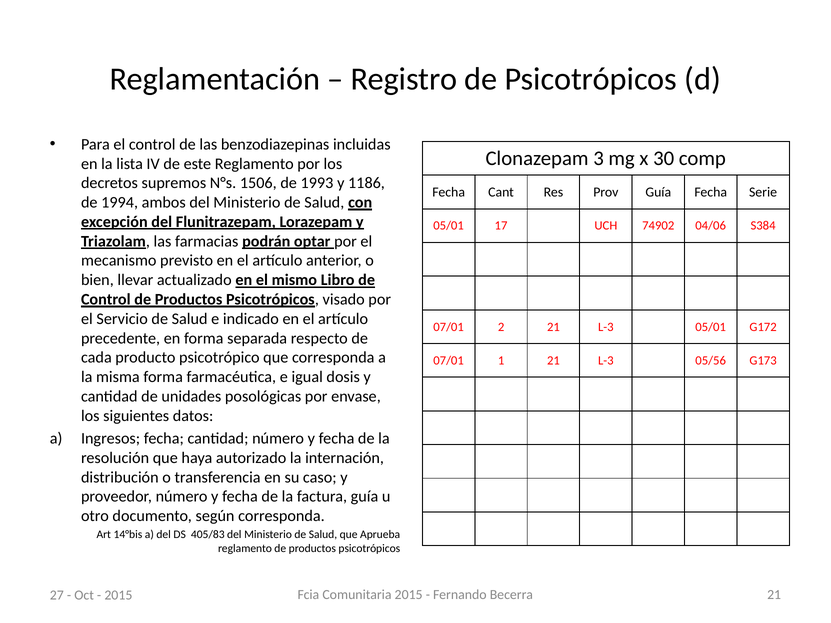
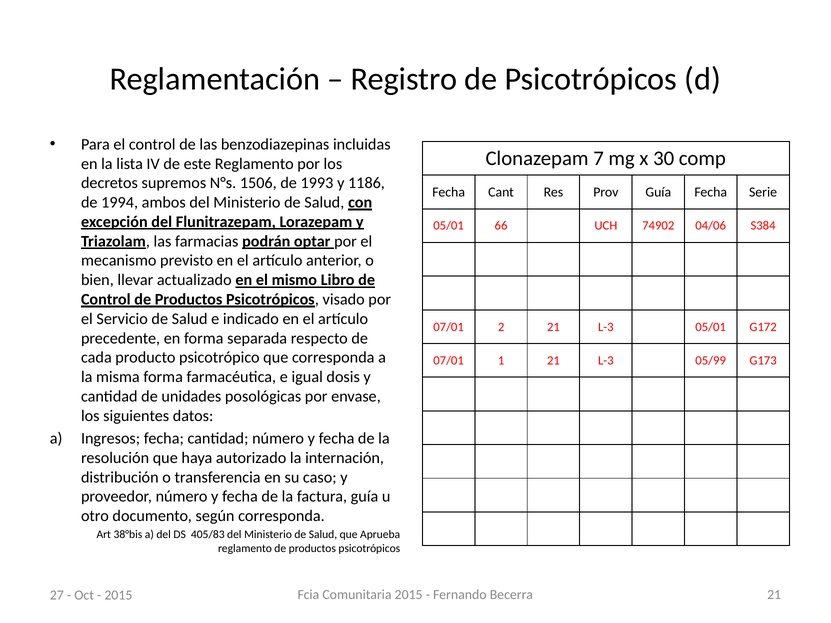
3: 3 -> 7
17: 17 -> 66
05/56: 05/56 -> 05/99
14°bis: 14°bis -> 38°bis
